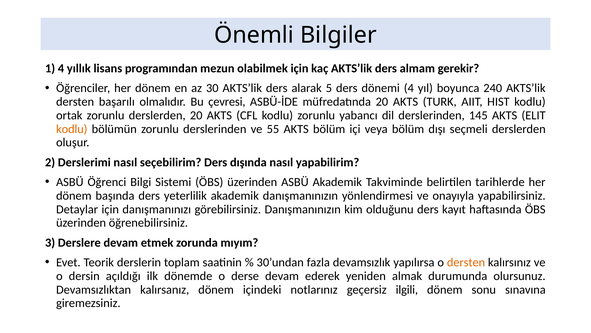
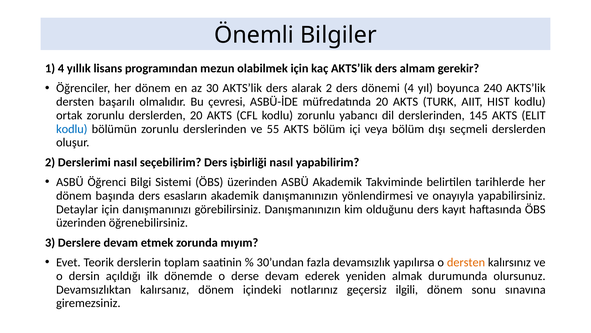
alarak 5: 5 -> 2
kodlu at (72, 129) colour: orange -> blue
dışında: dışında -> işbirliği
yeterlilik: yeterlilik -> esasların
